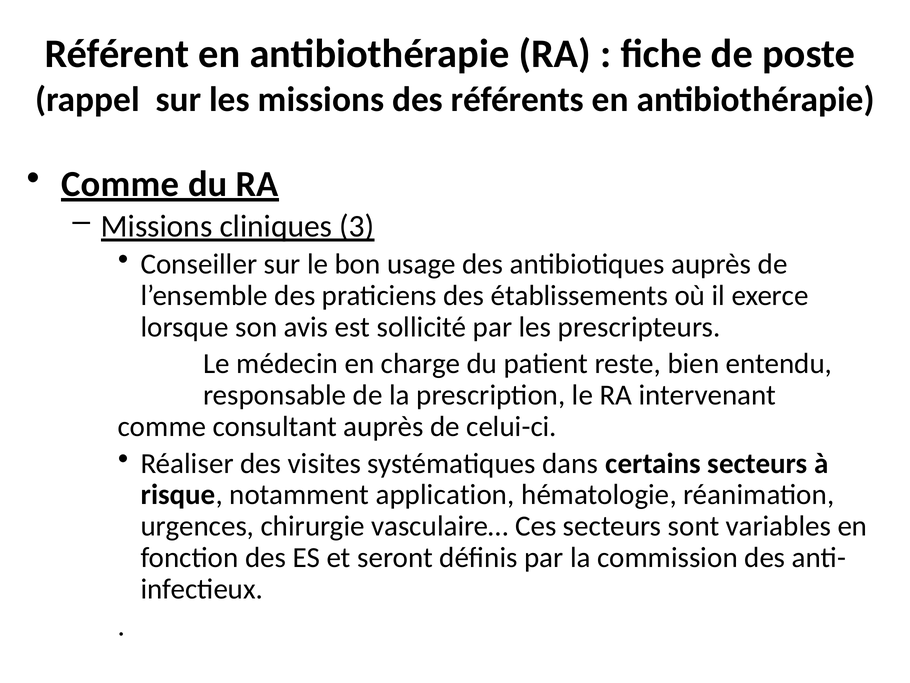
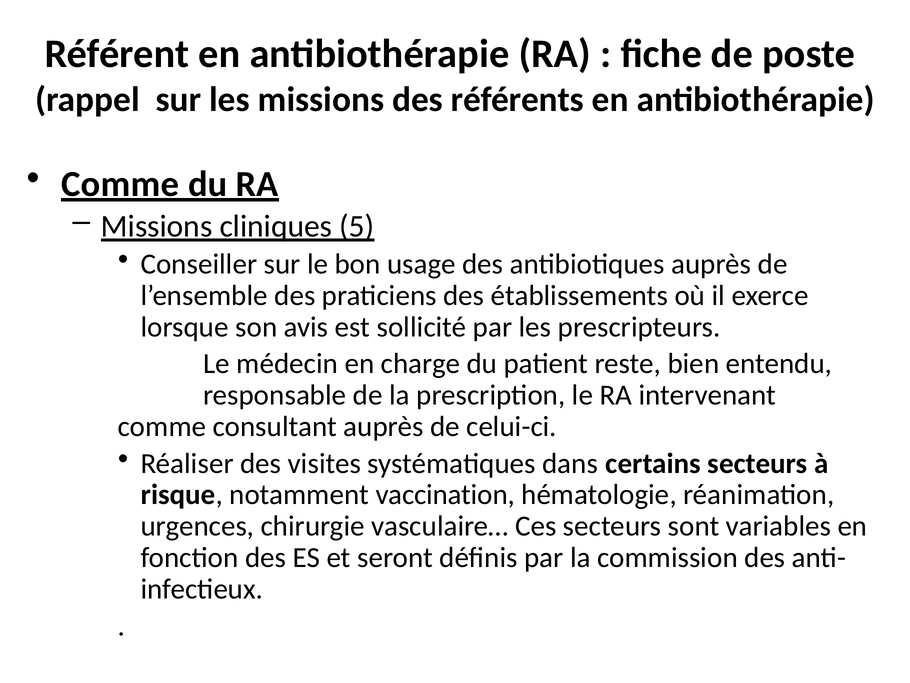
3: 3 -> 5
application: application -> vaccination
